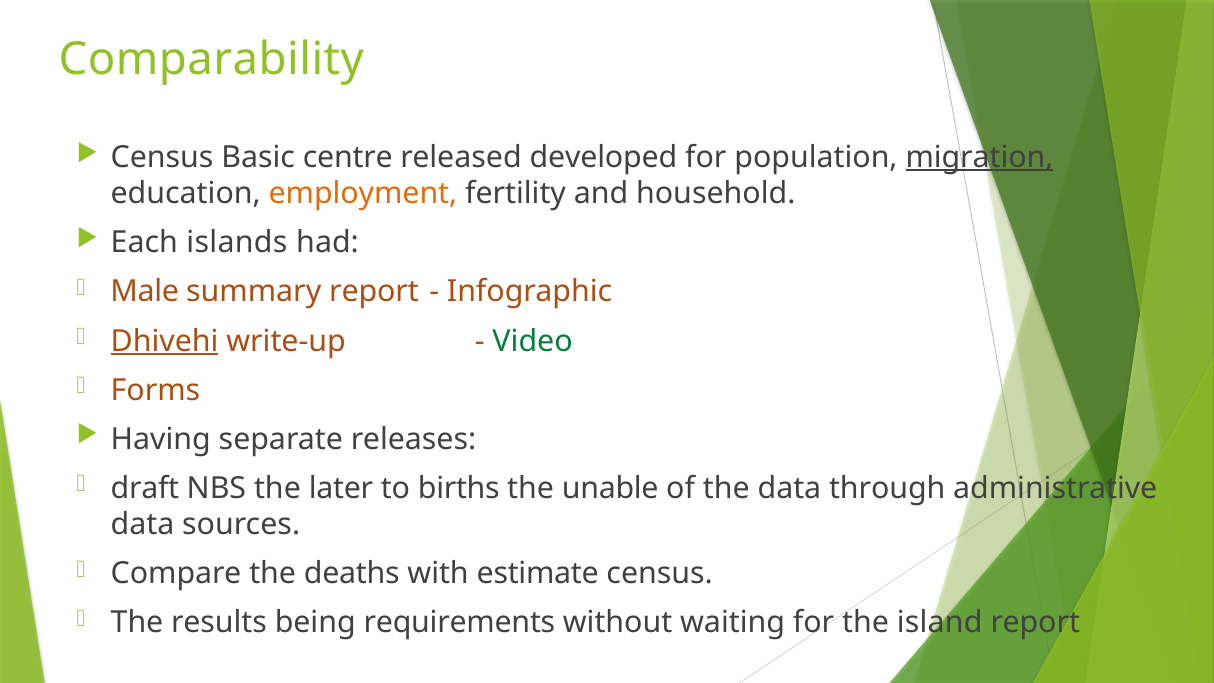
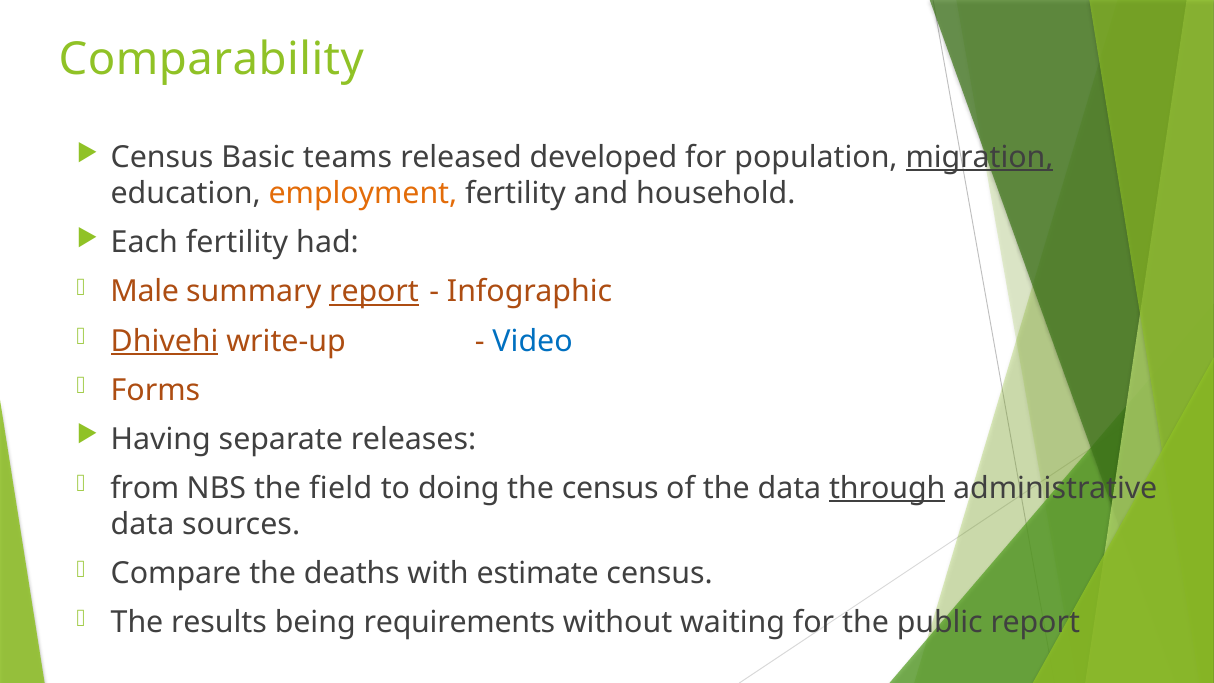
centre: centre -> teams
Each islands: islands -> fertility
report at (374, 292) underline: none -> present
Video colour: green -> blue
draft: draft -> from
later: later -> field
births: births -> doing
the unable: unable -> census
through underline: none -> present
island: island -> public
